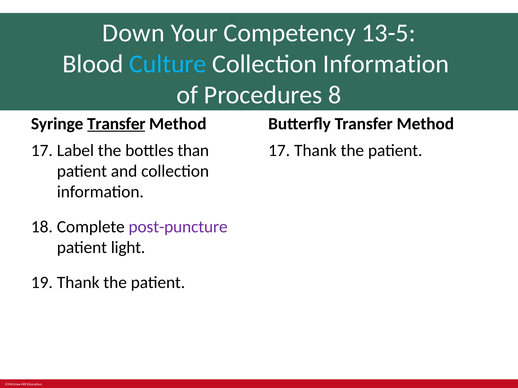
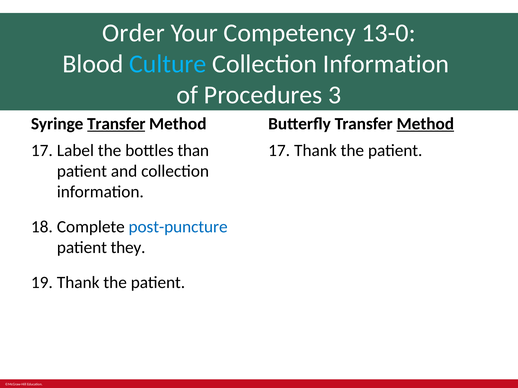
Down: Down -> Order
13-5: 13-5 -> 13-0
8: 8 -> 3
Method at (425, 124) underline: none -> present
post-puncture colour: purple -> blue
light: light -> they
